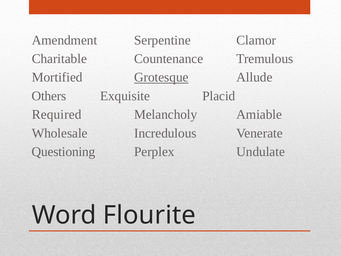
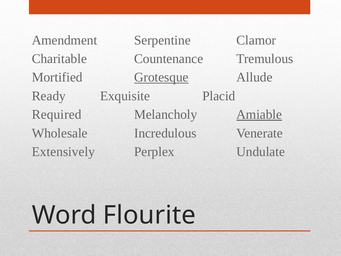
Others: Others -> Ready
Amiable underline: none -> present
Questioning: Questioning -> Extensively
